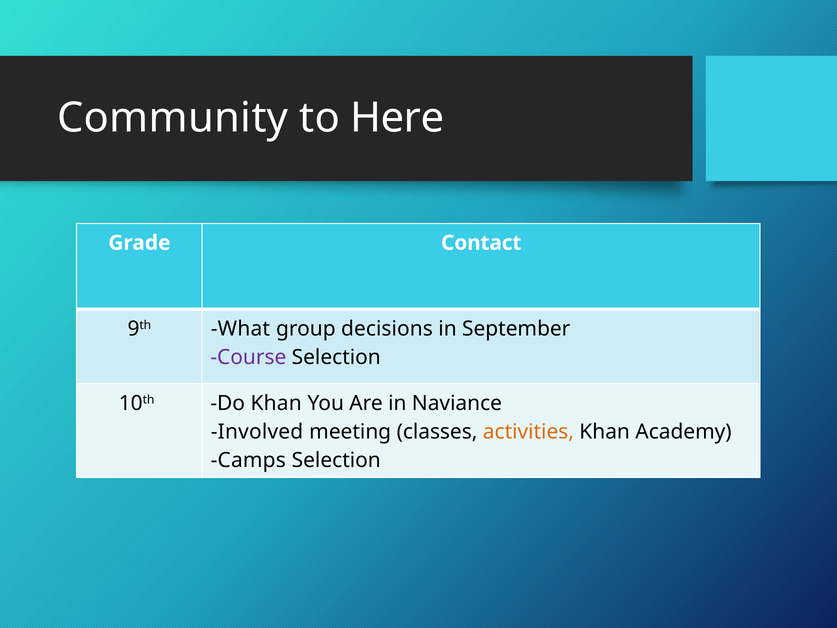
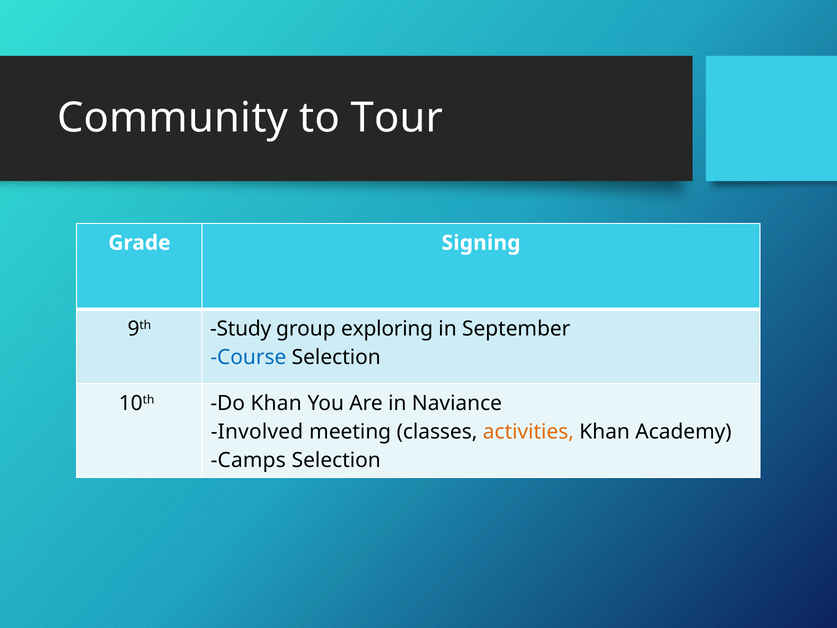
Here: Here -> Tour
Contact: Contact -> Signing
What: What -> Study
decisions: decisions -> exploring
Course colour: purple -> blue
